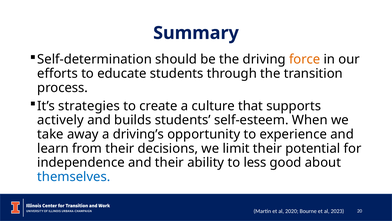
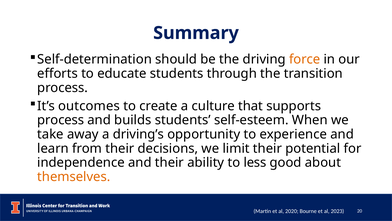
strategies: strategies -> outcomes
actively at (61, 120): actively -> process
themselves colour: blue -> orange
